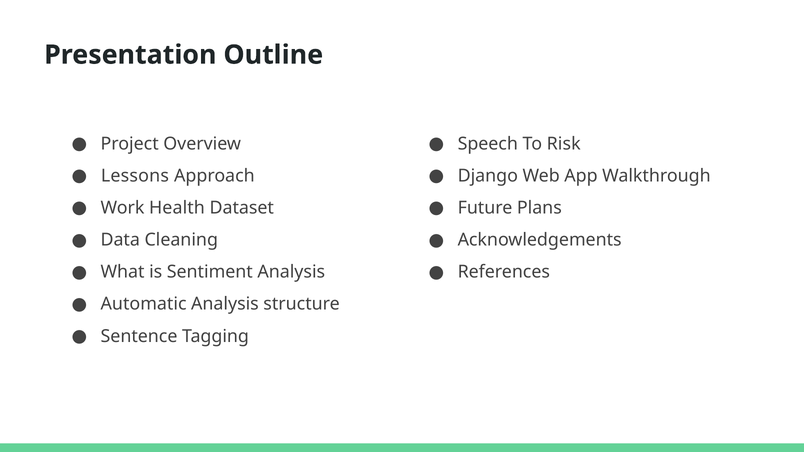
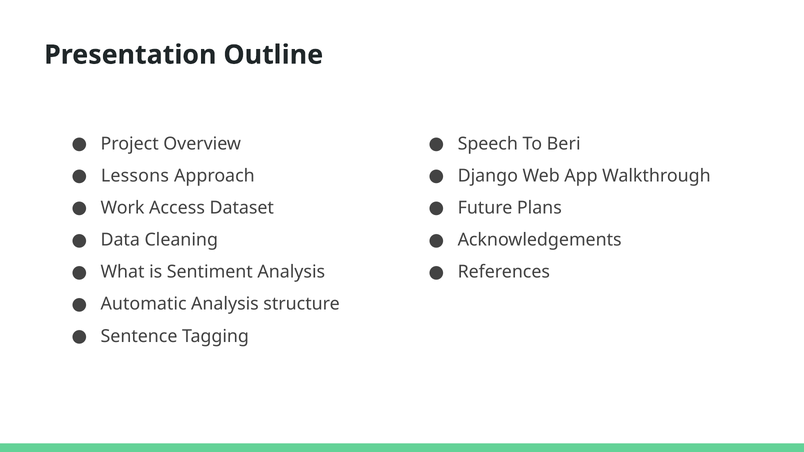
Risk: Risk -> Beri
Health: Health -> Access
